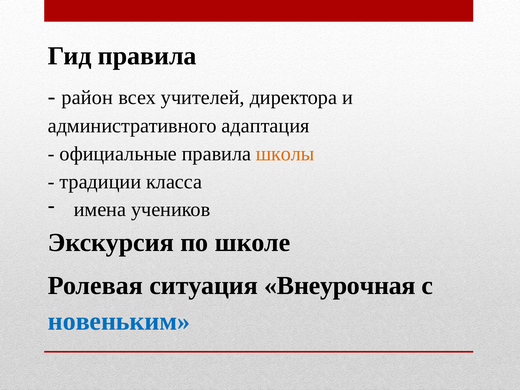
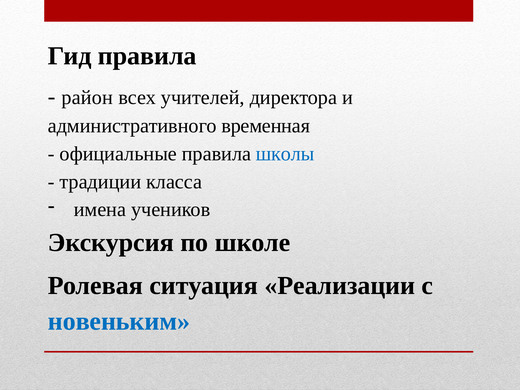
адаптация: адаптация -> временная
школы colour: orange -> blue
Внеурочная: Внеурочная -> Реализации
